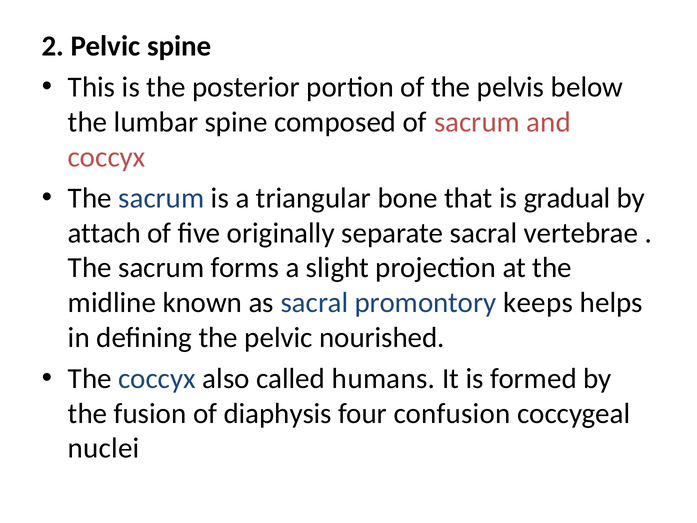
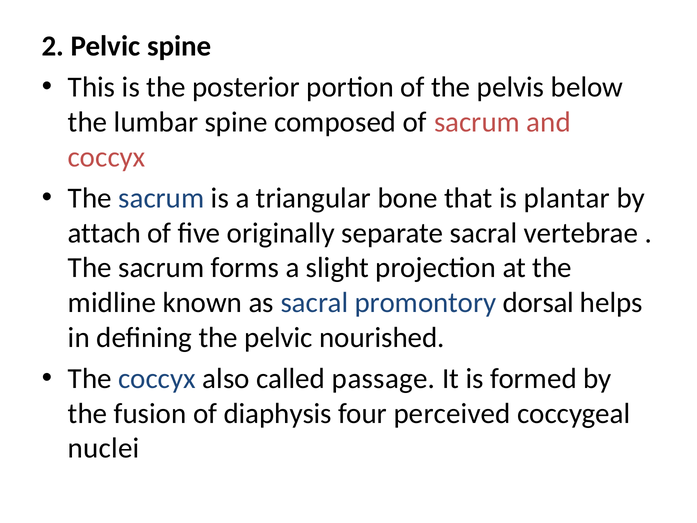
gradual: gradual -> plantar
keeps: keeps -> dorsal
humans: humans -> passage
confusion: confusion -> perceived
